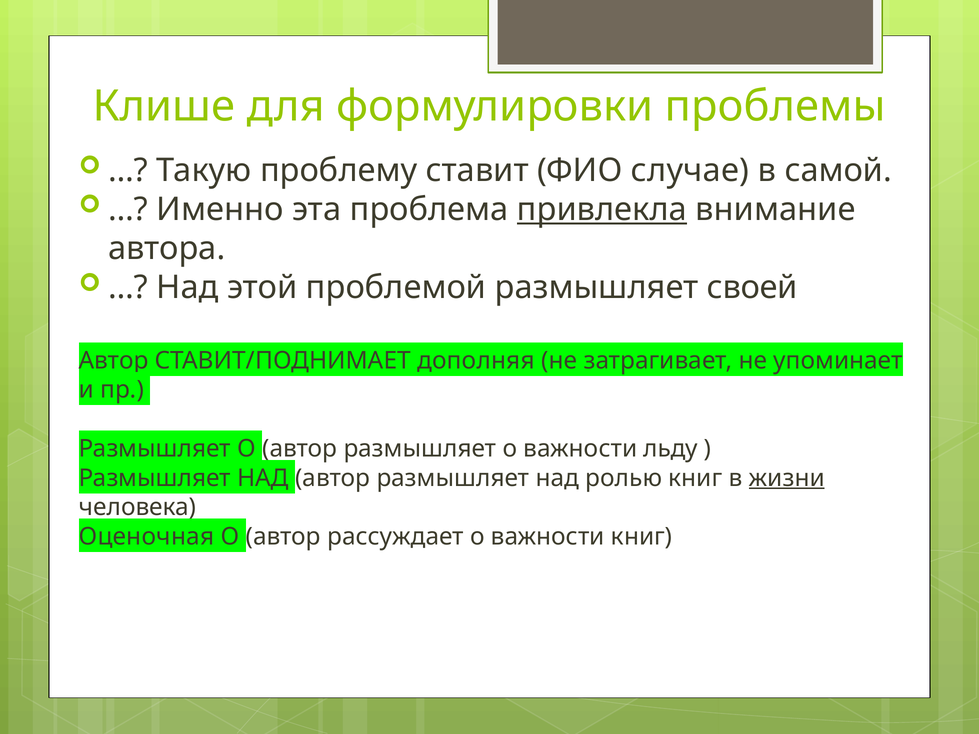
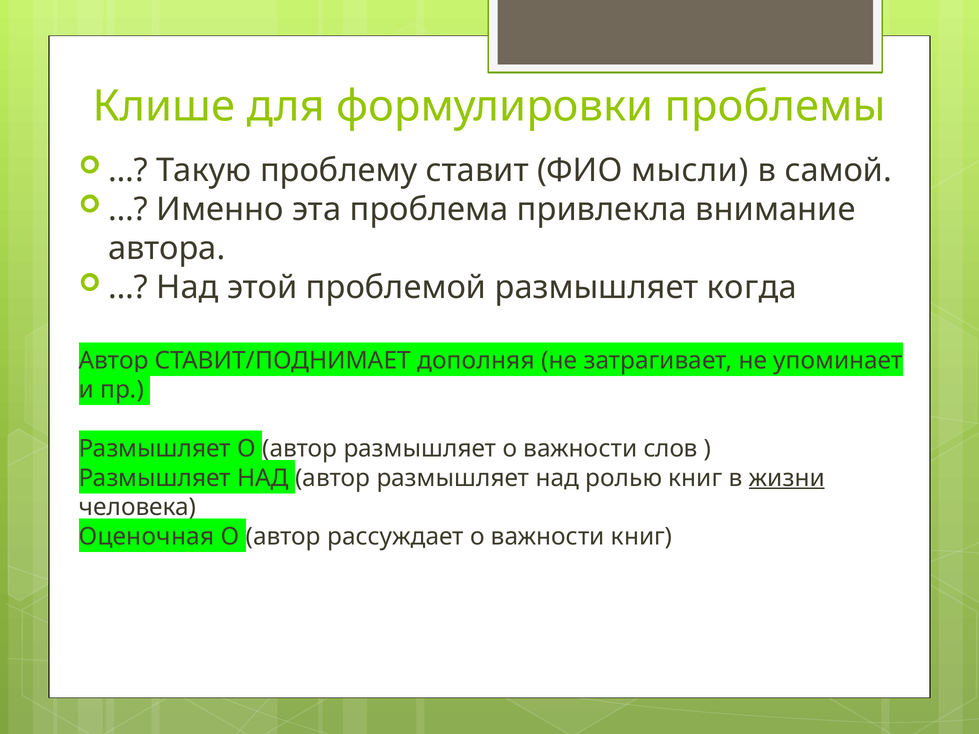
случае: случае -> мысли
привлекла underline: present -> none
своей: своей -> когда
льду: льду -> слов
